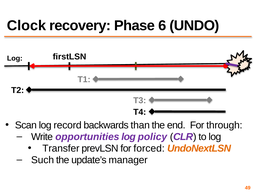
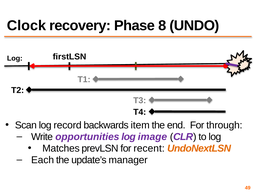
6: 6 -> 8
than: than -> item
policy: policy -> image
Transfer: Transfer -> Matches
forced: forced -> recent
Such: Such -> Each
